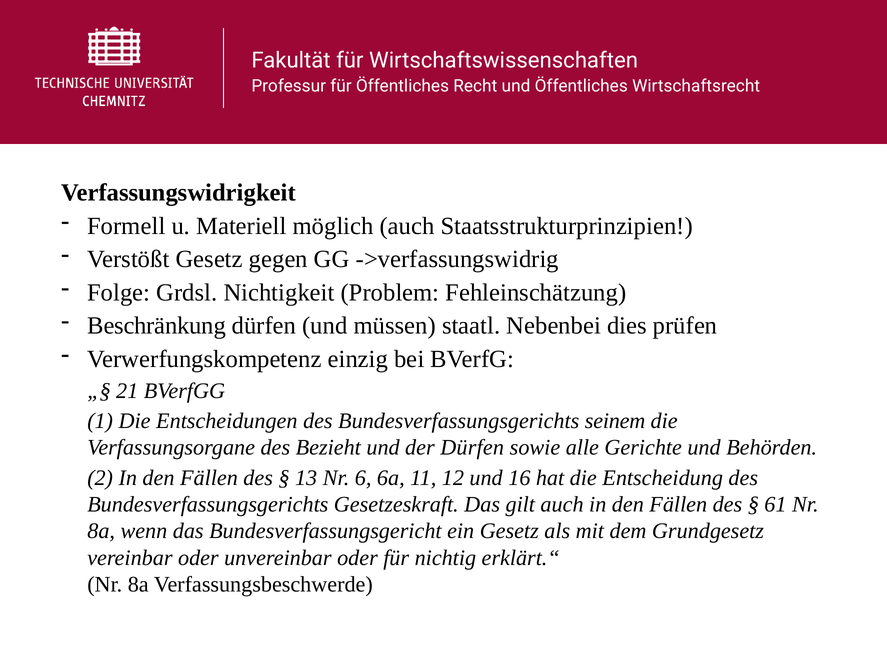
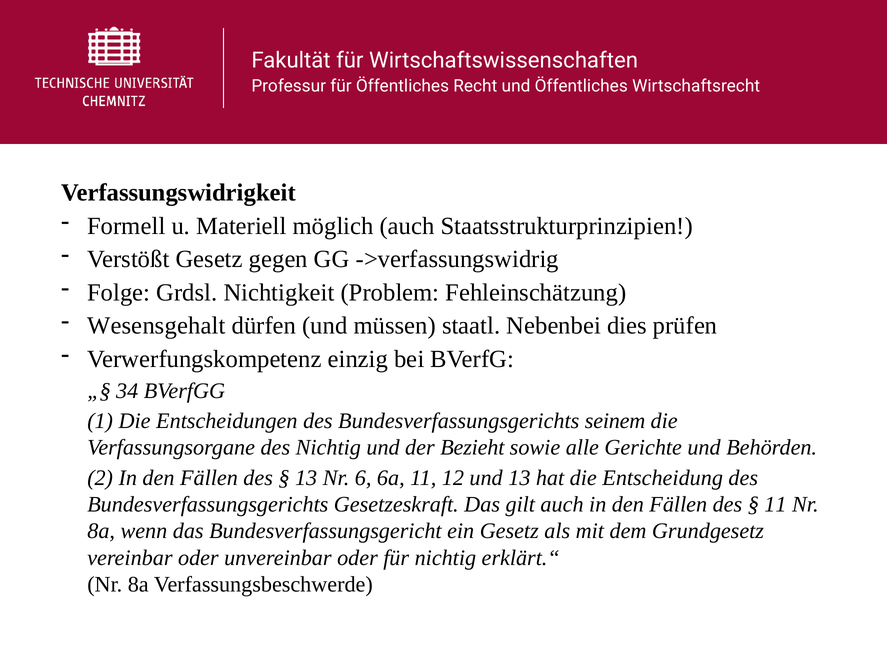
Beschränkung: Beschränkung -> Wesensgehalt
21: 21 -> 34
des Bezieht: Bezieht -> Nichtig
der Dürfen: Dürfen -> Bezieht
und 16: 16 -> 13
61 at (775, 505): 61 -> 11
